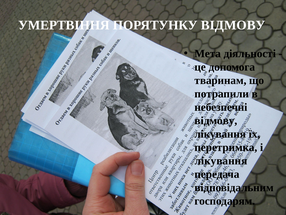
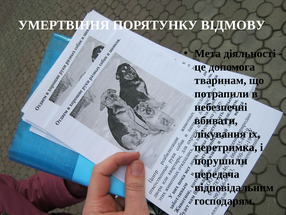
відмову at (216, 120): відмову -> вбивати
лікування at (221, 160): лікування -> порушили
